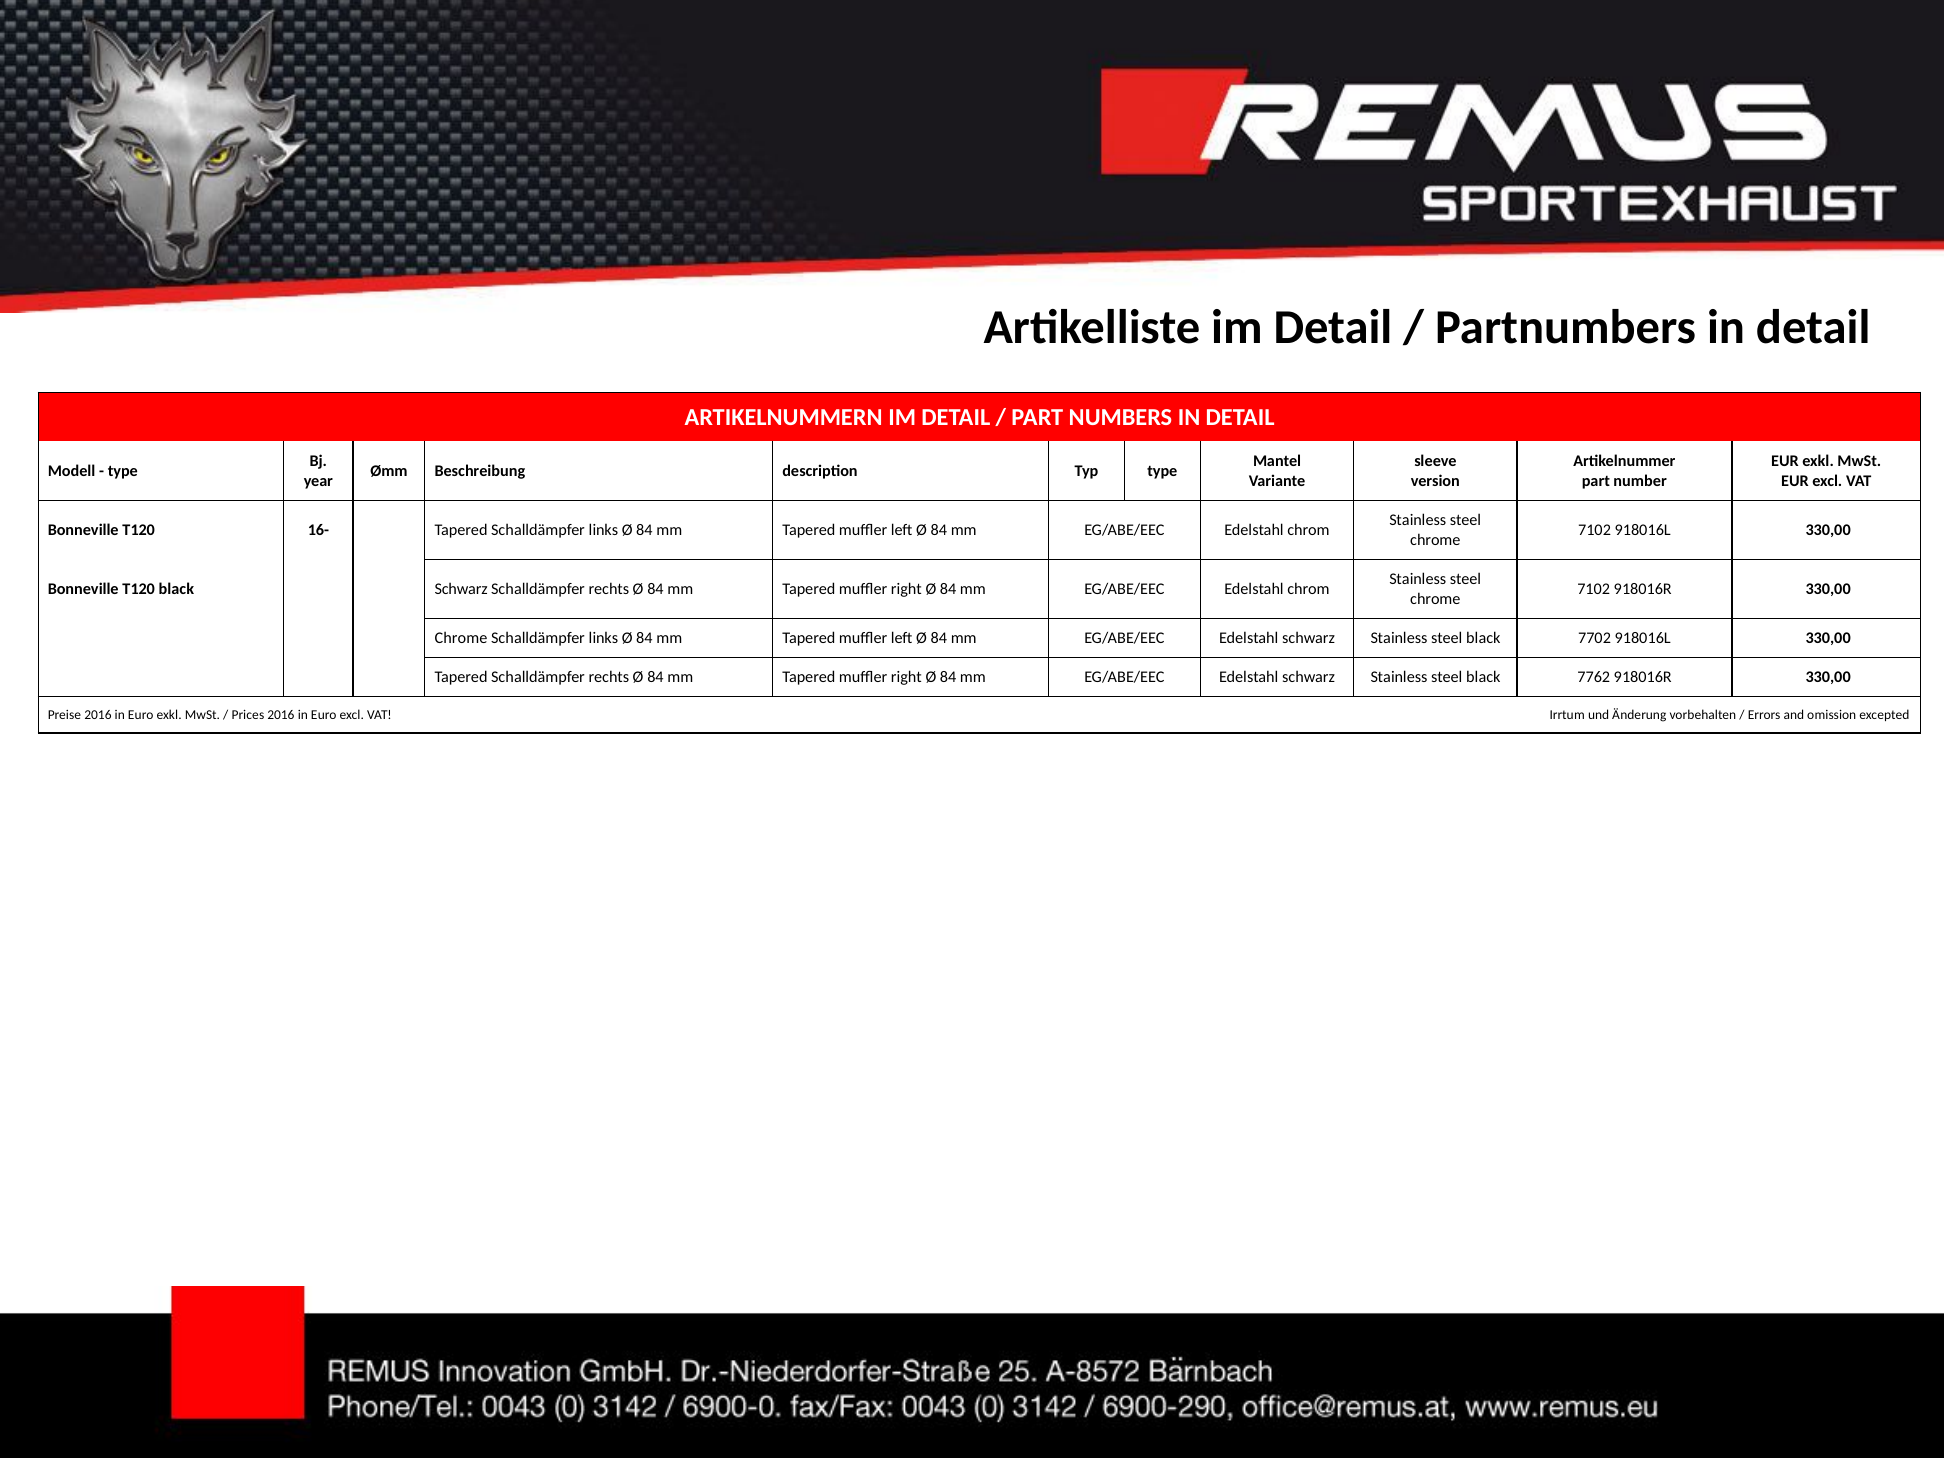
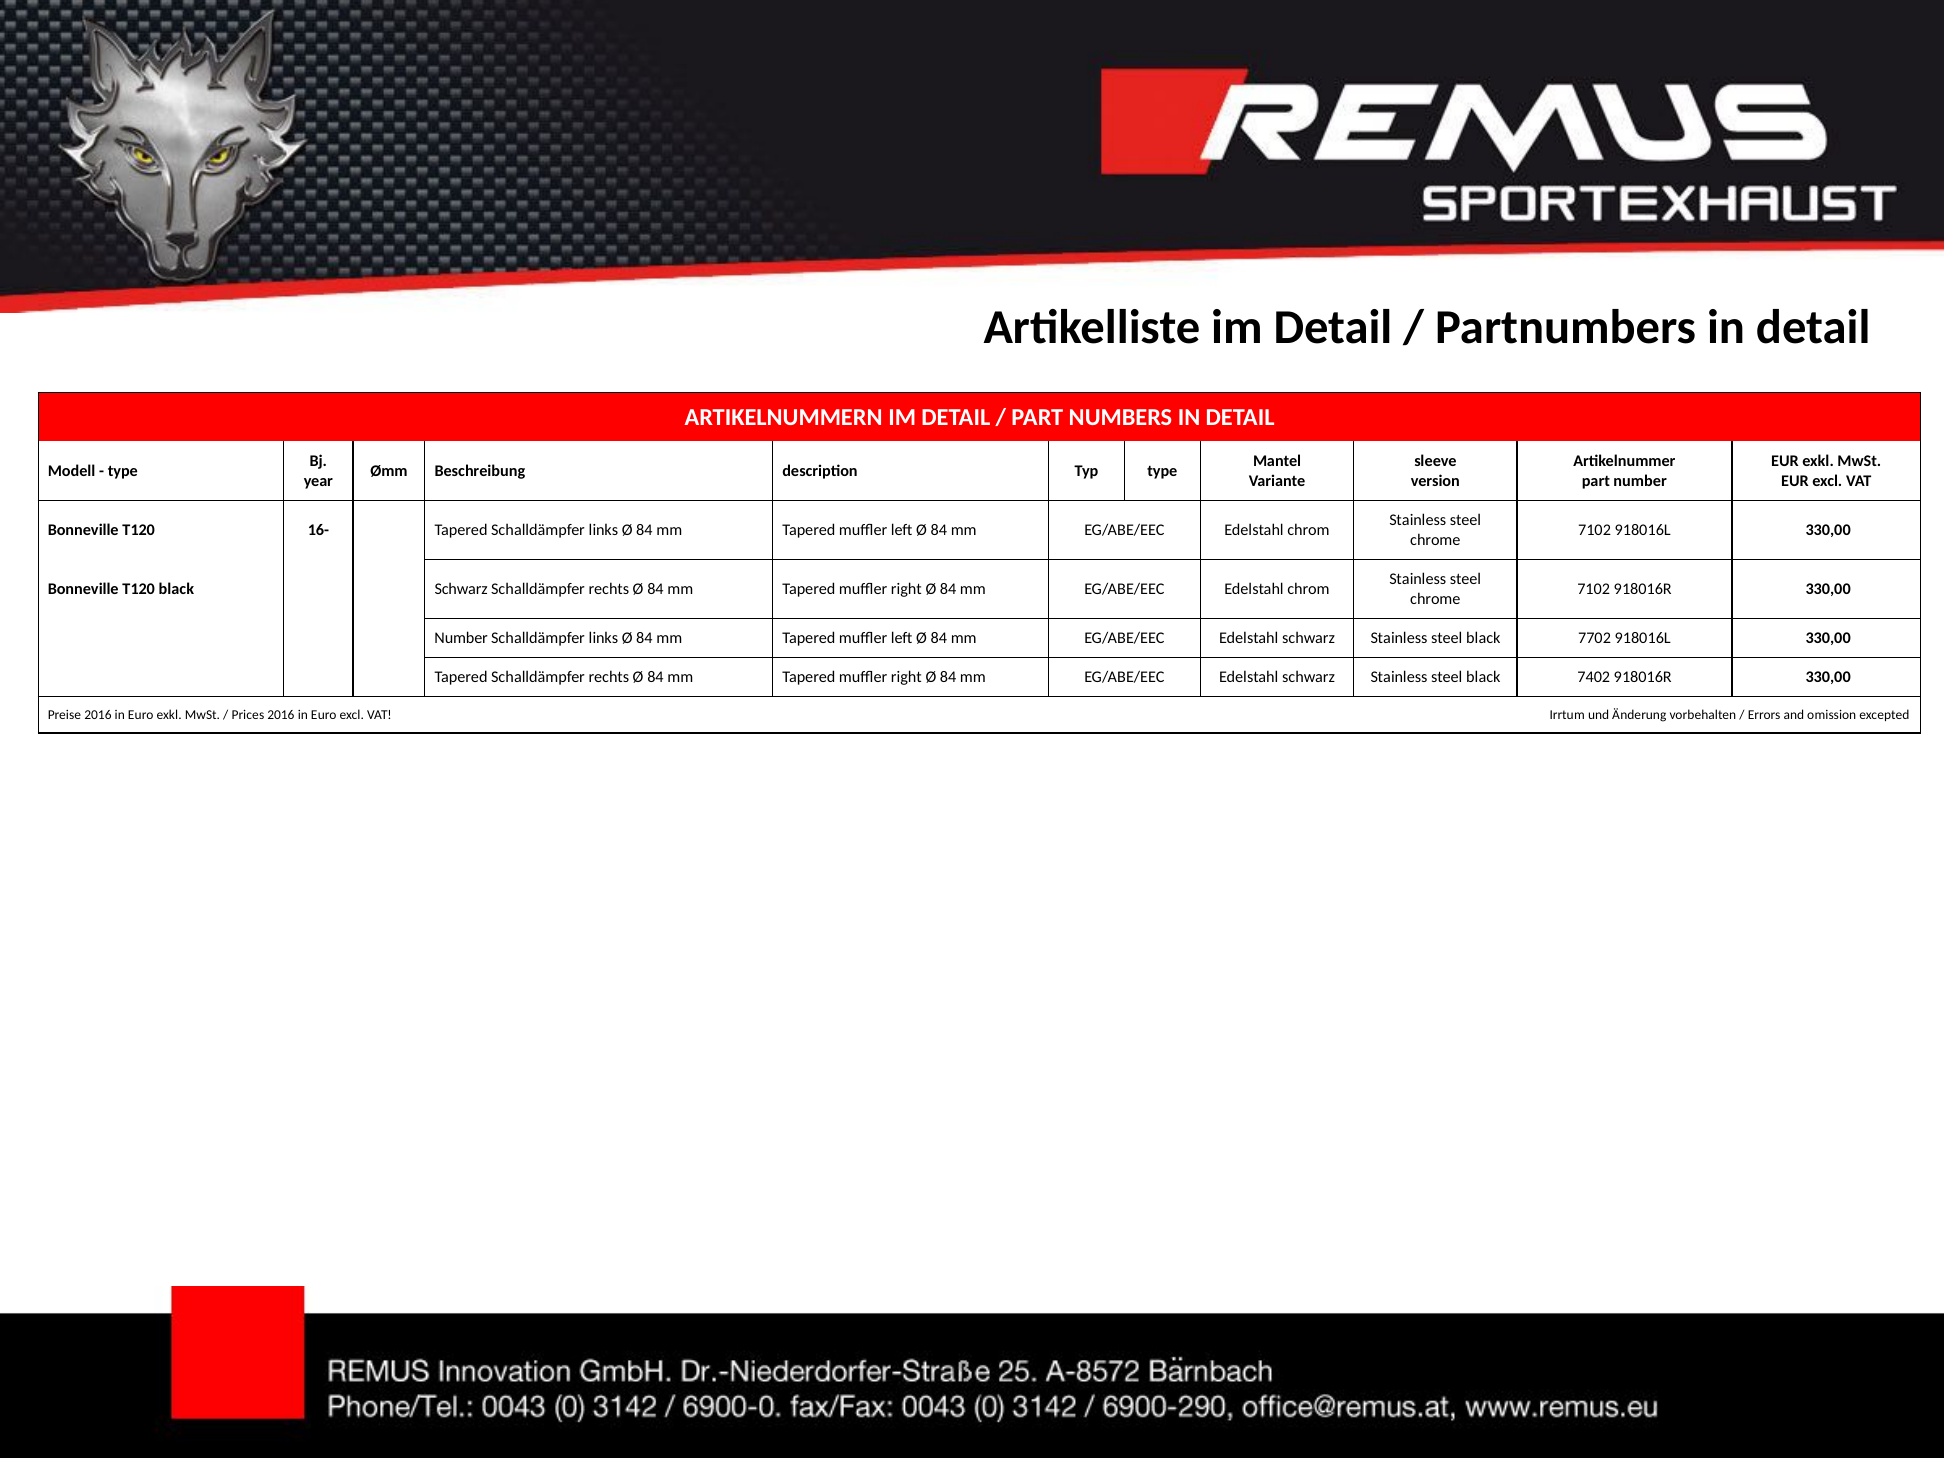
Chrome at (461, 638): Chrome -> Number
7762: 7762 -> 7402
